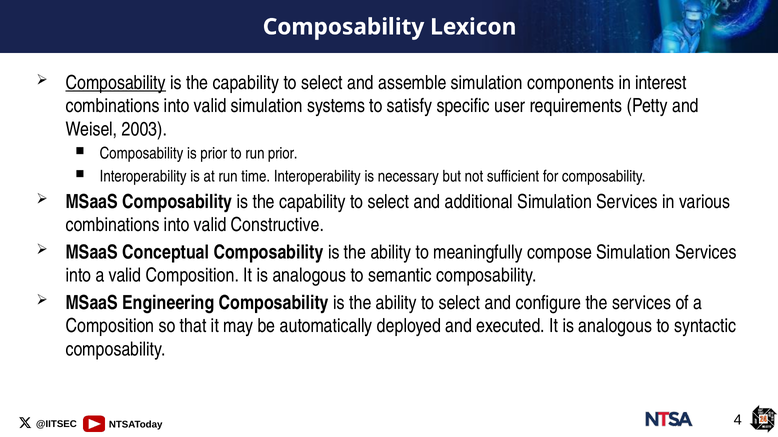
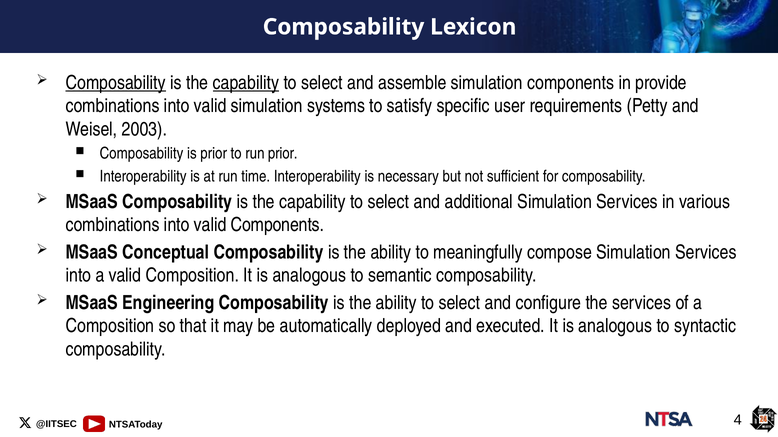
capability at (246, 83) underline: none -> present
interest: interest -> provide
valid Constructive: Constructive -> Components
